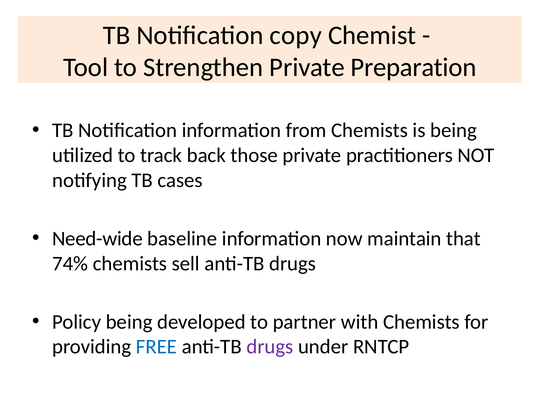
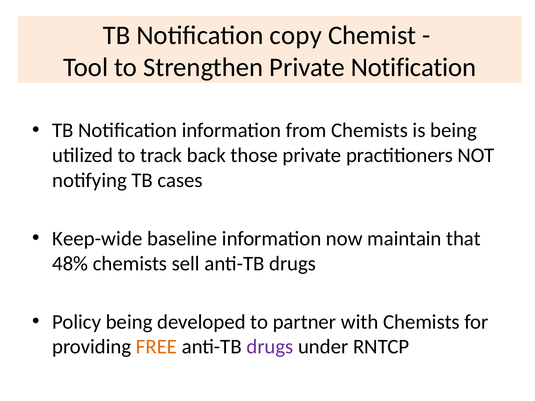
Private Preparation: Preparation -> Notification
Need-wide: Need-wide -> Keep-wide
74%: 74% -> 48%
FREE colour: blue -> orange
